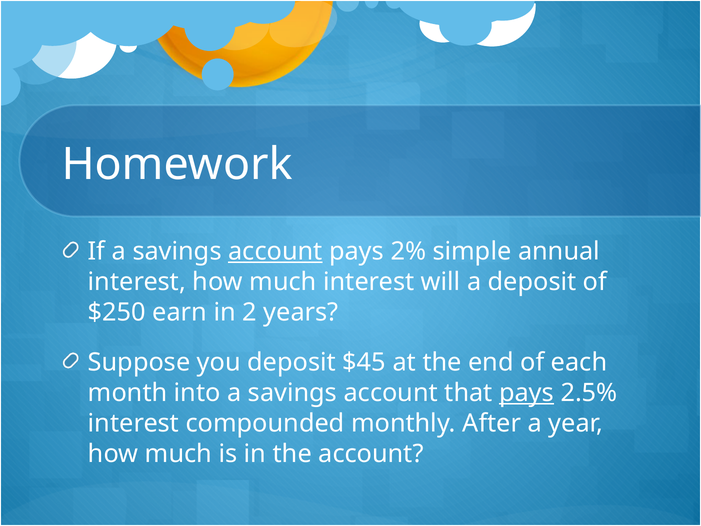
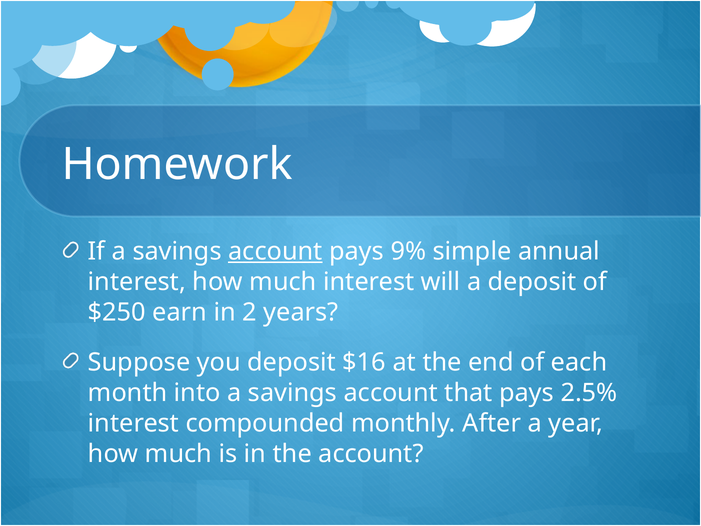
2%: 2% -> 9%
$45: $45 -> $16
pays at (527, 393) underline: present -> none
